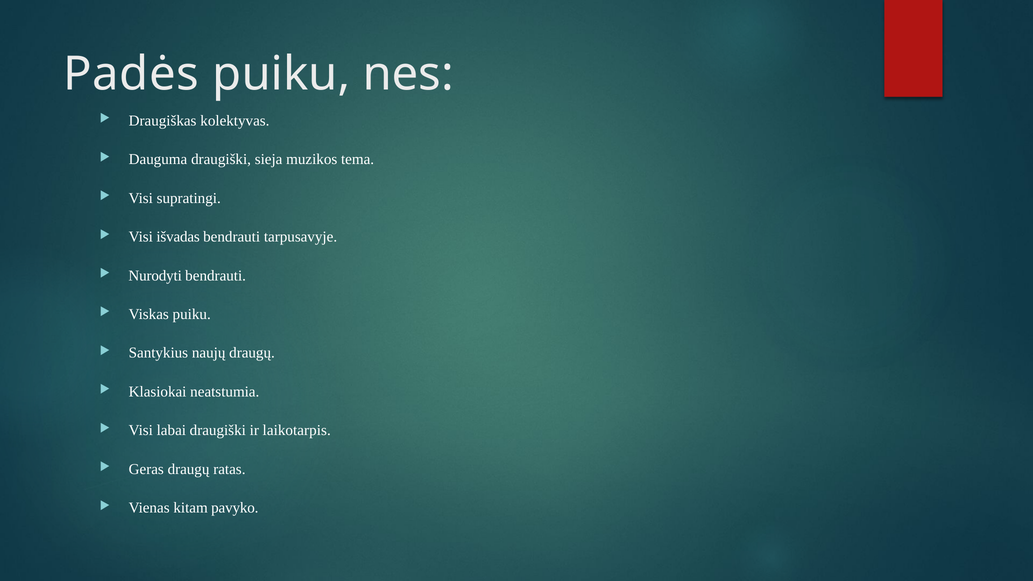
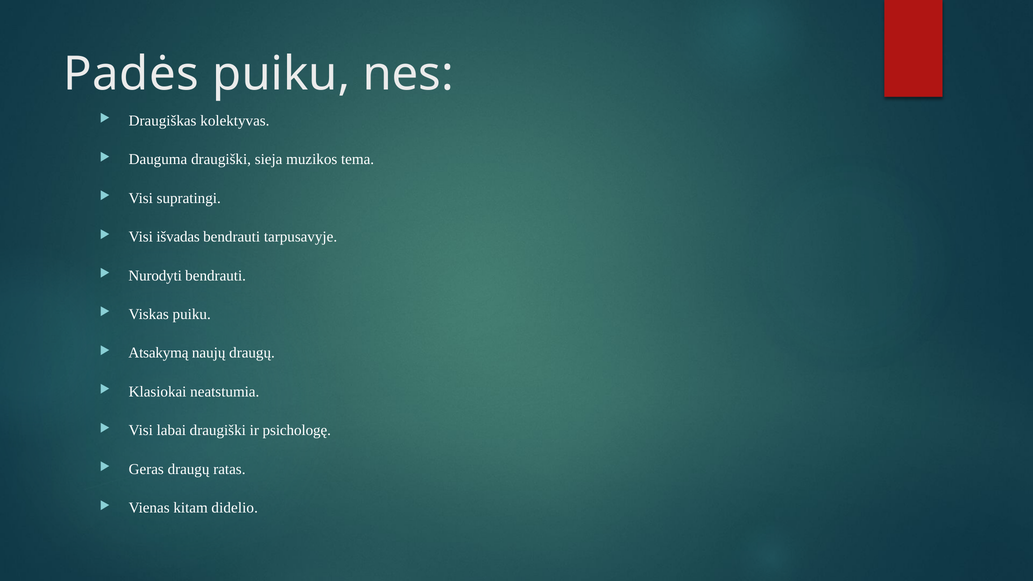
Santykius: Santykius -> Atsakymą
laikotarpis: laikotarpis -> psichologę
pavyko: pavyko -> didelio
